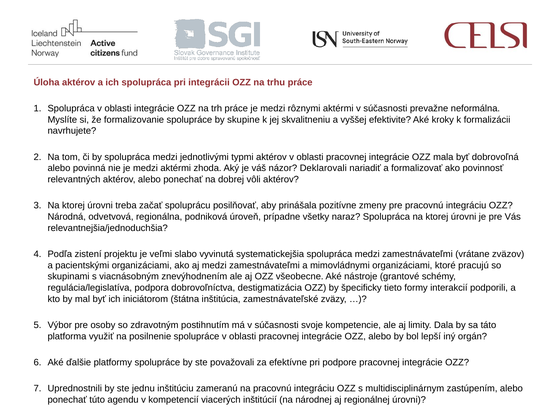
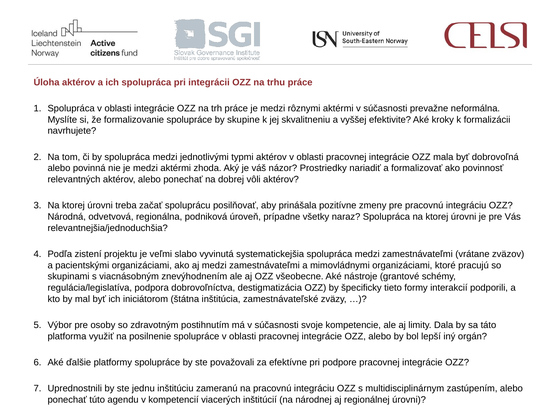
Deklarovali: Deklarovali -> Prostriedky
